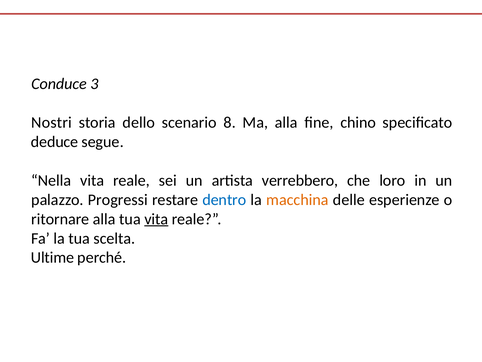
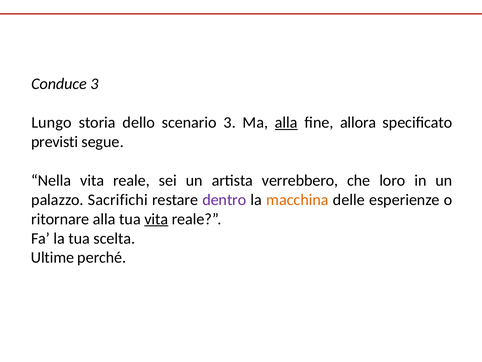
Nostri: Nostri -> Lungo
scenario 8: 8 -> 3
alla at (286, 122) underline: none -> present
chino: chino -> allora
deduce: deduce -> previsti
Progressi: Progressi -> Sacrifichi
dentro colour: blue -> purple
